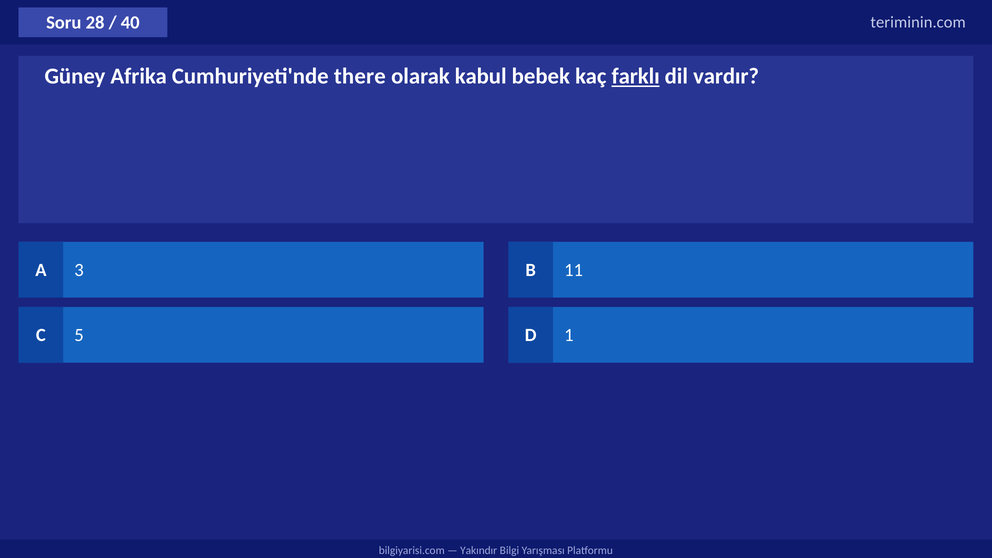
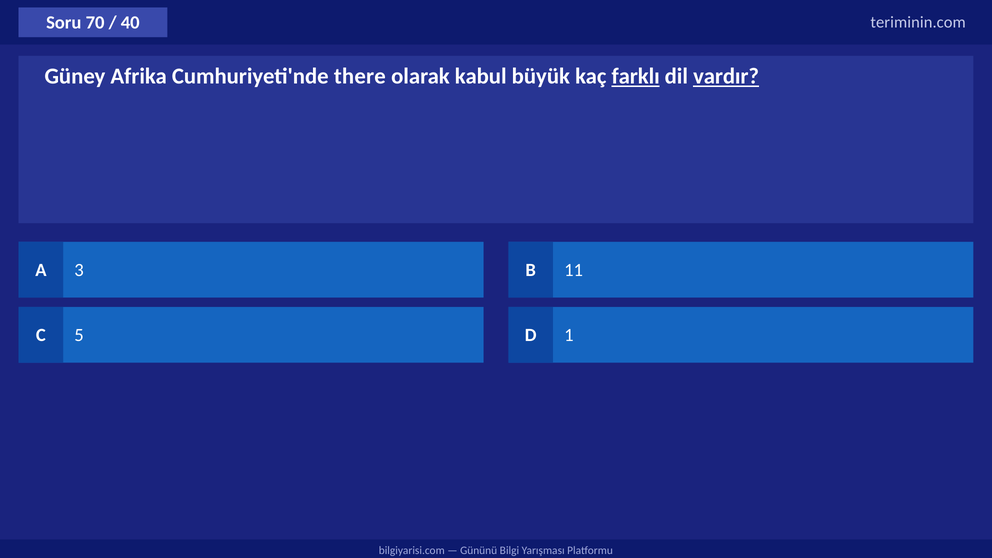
28: 28 -> 70
bebek: bebek -> büyük
vardır underline: none -> present
Yakındır: Yakındır -> Gününü
